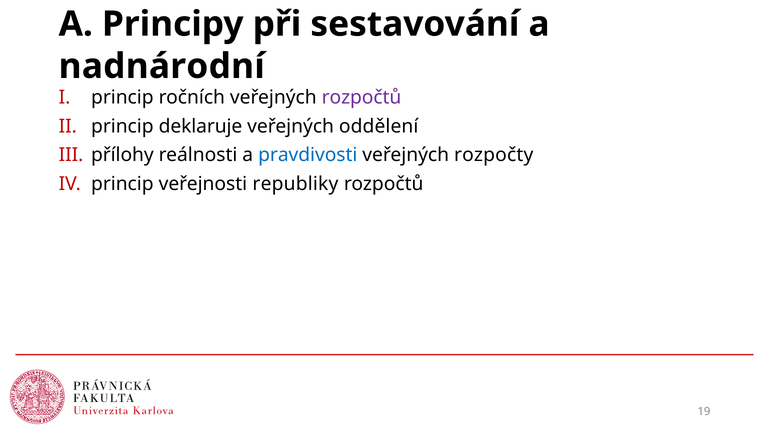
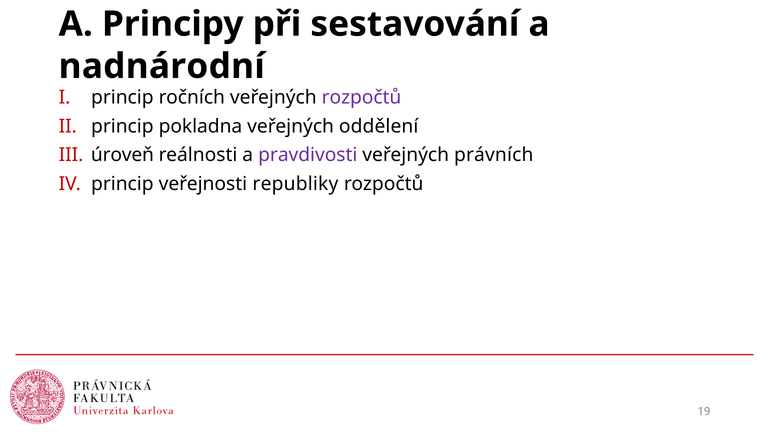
deklaruje: deklaruje -> pokladna
přílohy: přílohy -> úroveň
pravdivosti colour: blue -> purple
rozpočty: rozpočty -> právních
